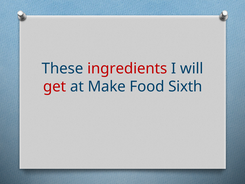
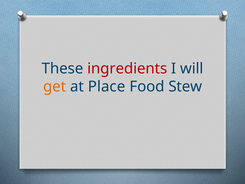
get colour: red -> orange
Make: Make -> Place
Sixth: Sixth -> Stew
